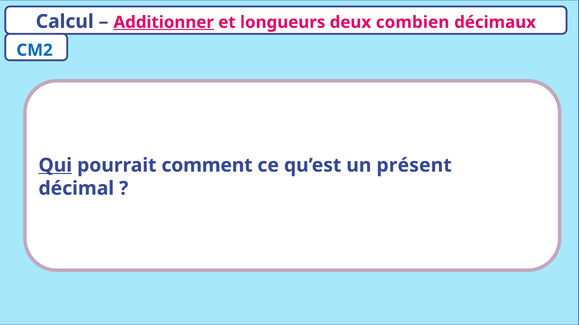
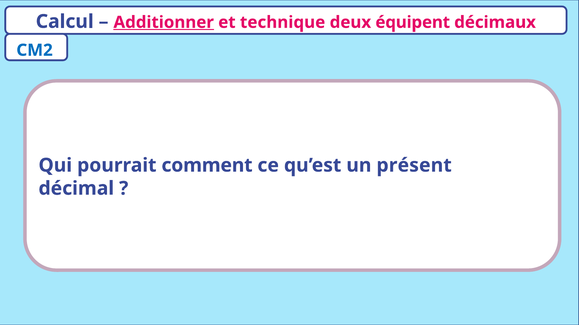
longueurs: longueurs -> technique
combien: combien -> équipent
Qui underline: present -> none
